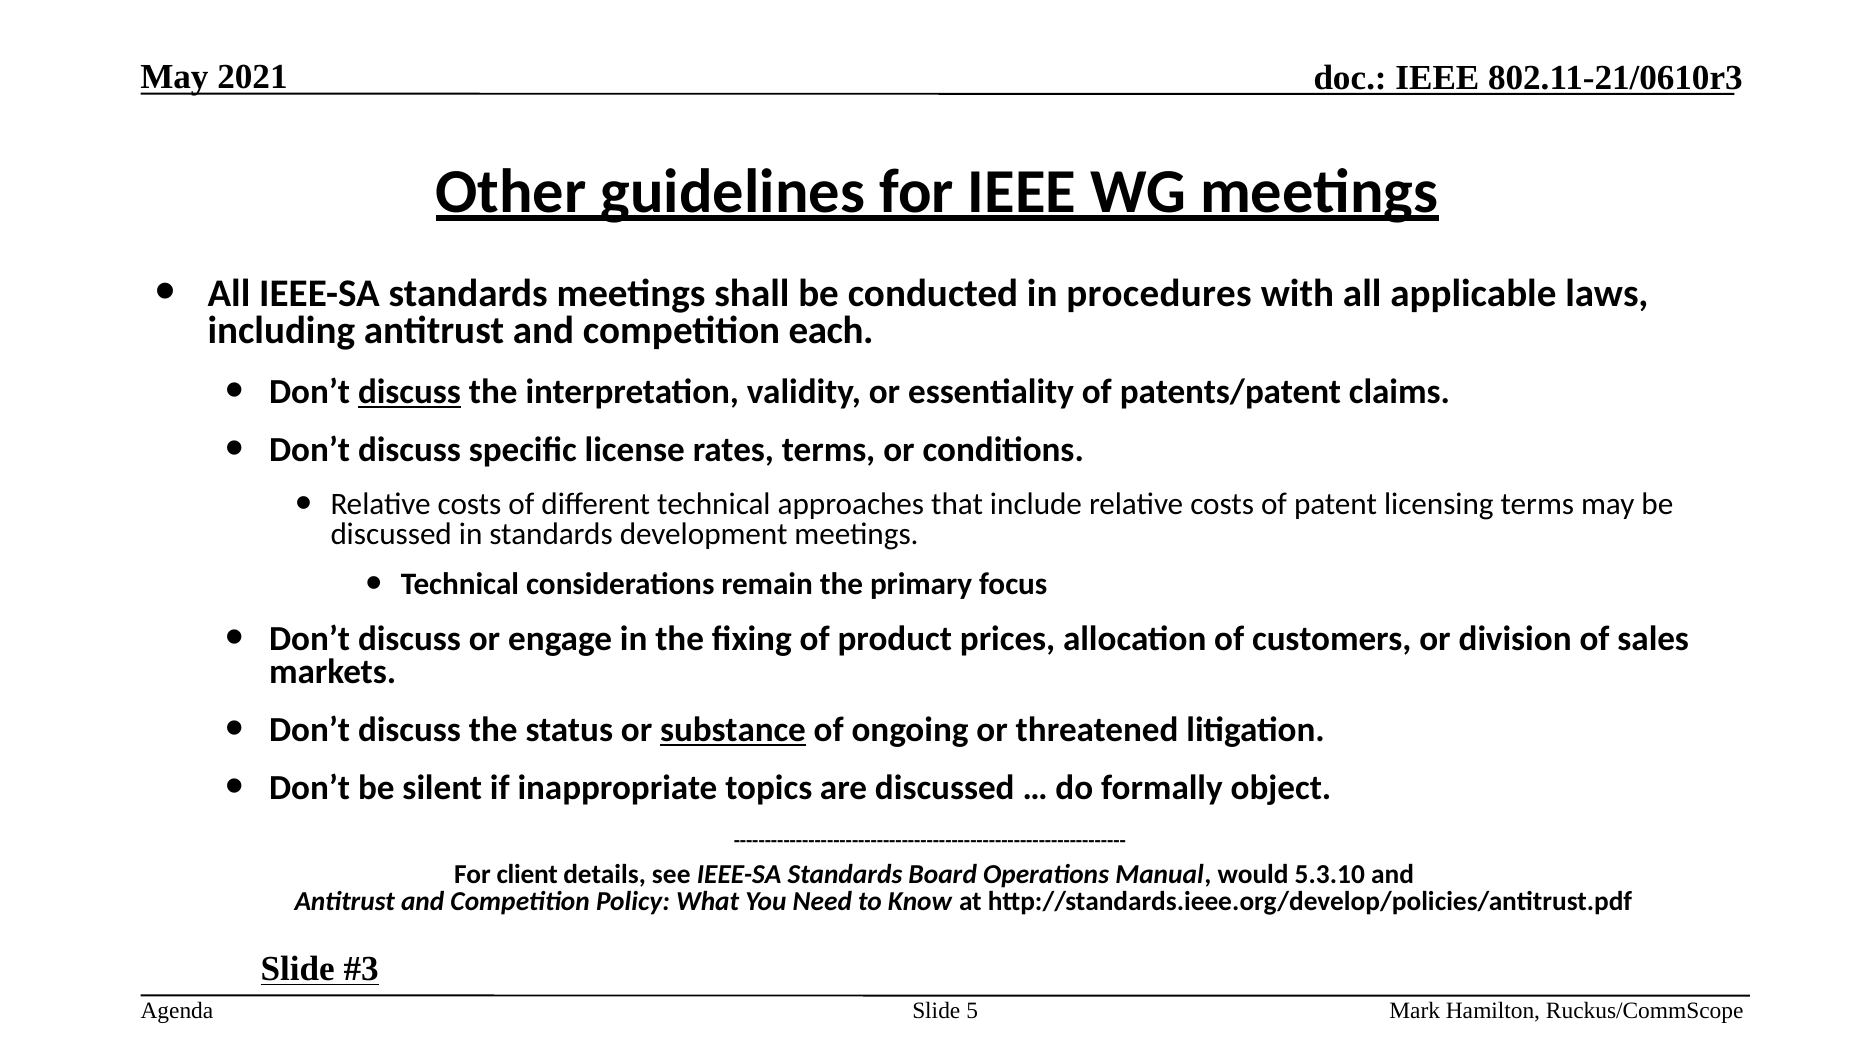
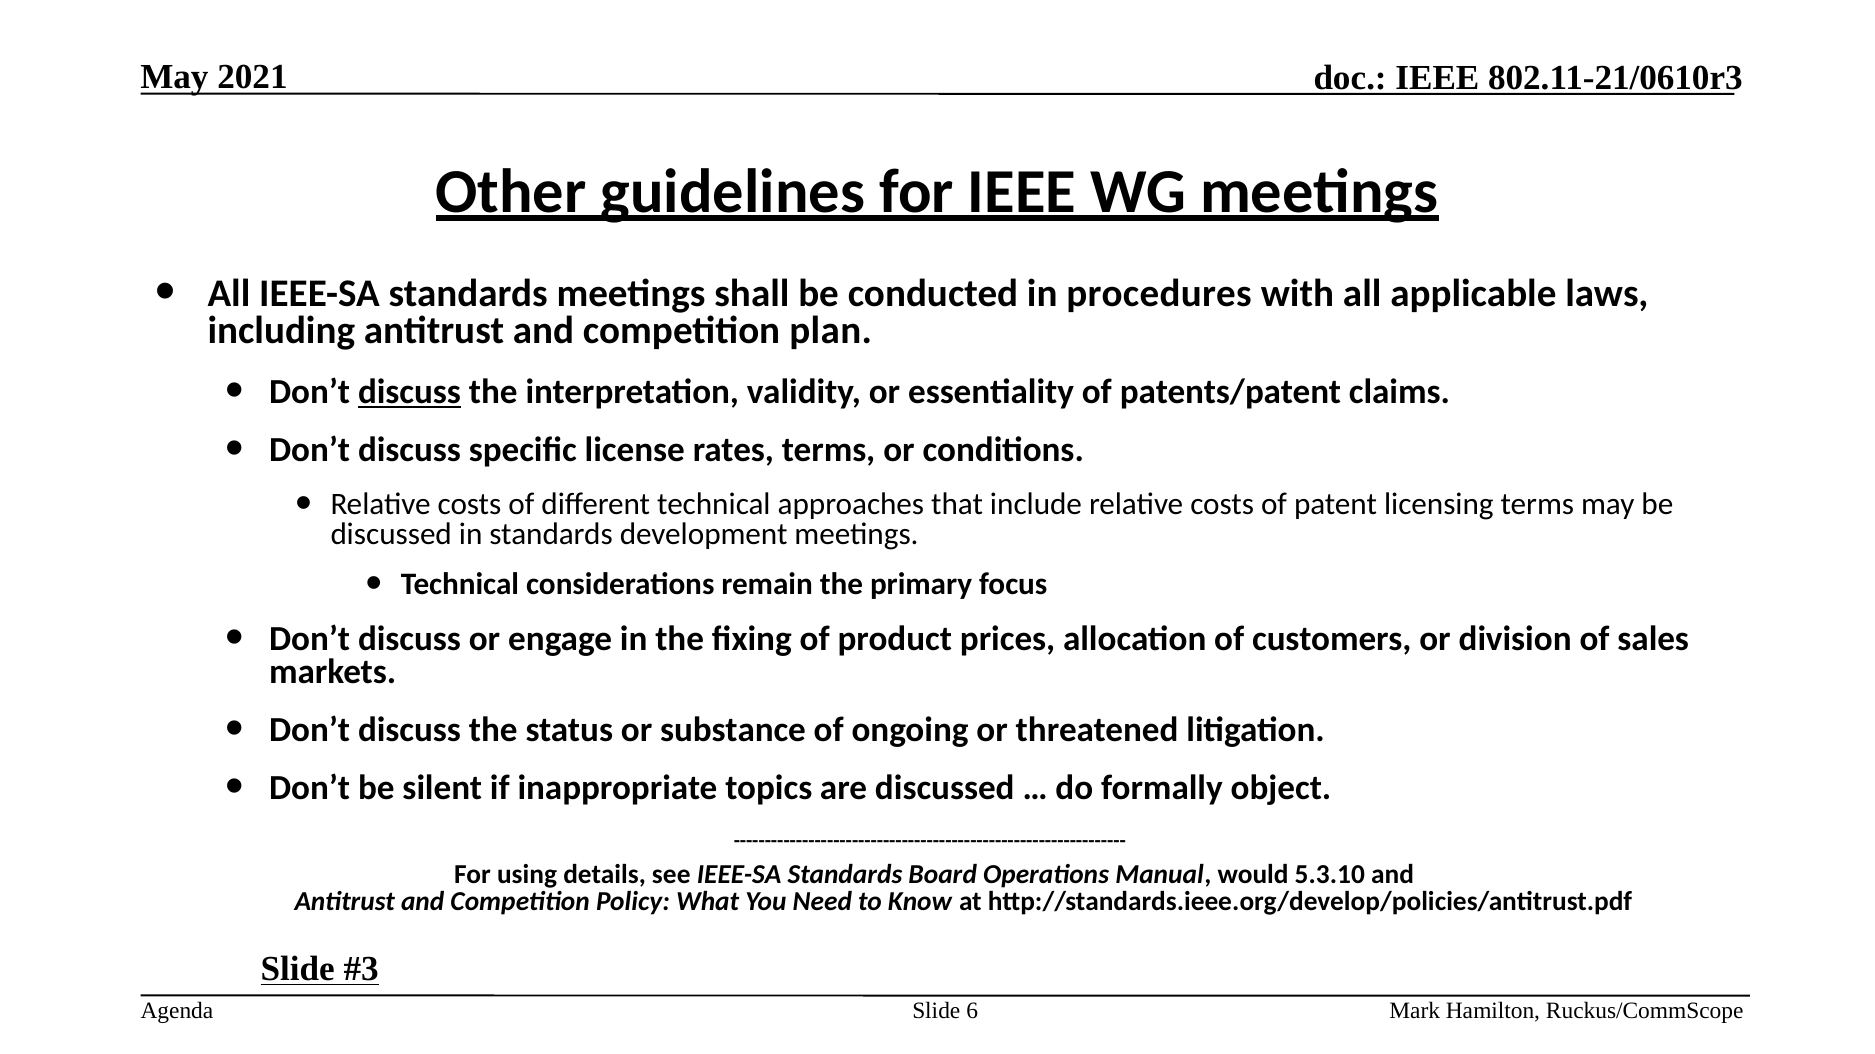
each: each -> plan
substance underline: present -> none
client: client -> using
5: 5 -> 6
